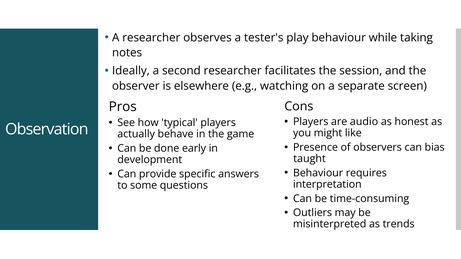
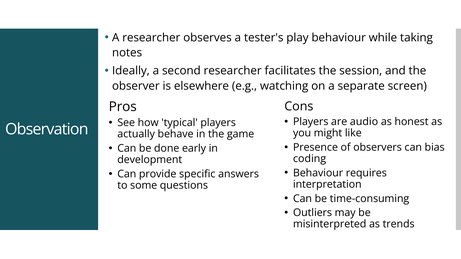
taught: taught -> coding
